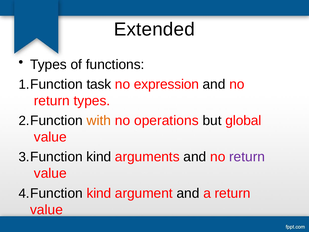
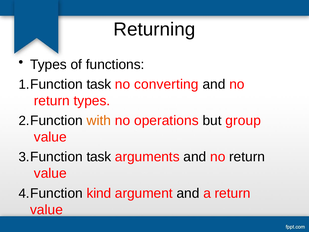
Extended: Extended -> Returning
expression: expression -> converting
global: global -> group
kind at (99, 157): kind -> task
return at (247, 157) colour: purple -> black
